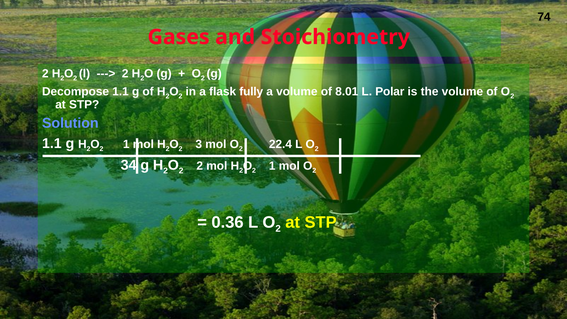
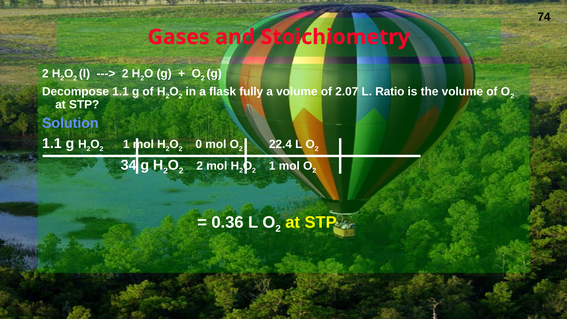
8.01: 8.01 -> 2.07
Polar: Polar -> Ratio
3: 3 -> 0
